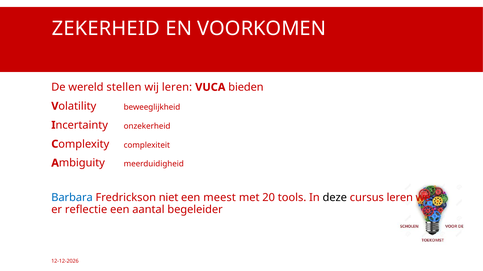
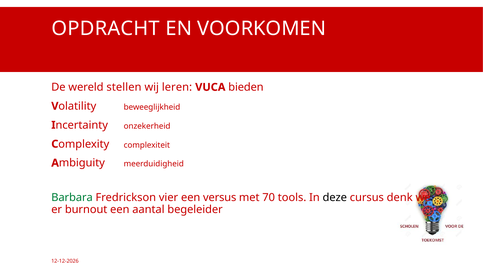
ZEKERHEID: ZEKERHEID -> OPDRACHT
Barbara colour: blue -> green
niet: niet -> vier
meest: meest -> versus
20: 20 -> 70
cursus leren: leren -> denk
reflectie: reflectie -> burnout
